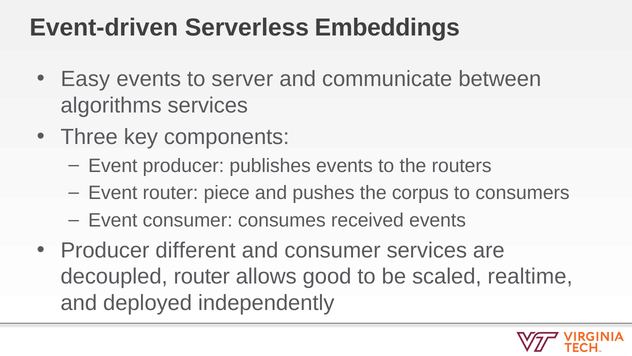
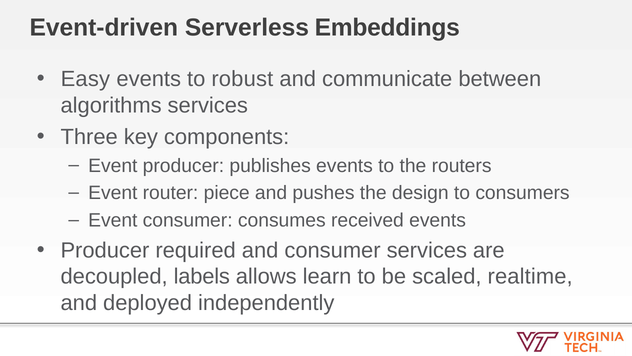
server: server -> robust
corpus: corpus -> design
different: different -> required
decoupled router: router -> labels
good: good -> learn
